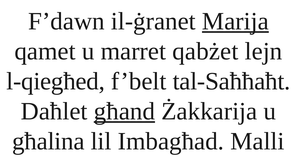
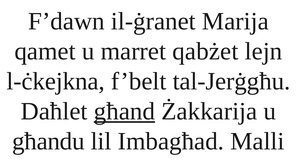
Marija underline: present -> none
l-qiegħed: l-qiegħed -> l-ċkejkna
tal-Saħħaħt: tal-Saħħaħt -> tal-Jerġgħu
għalina: għalina -> għandu
